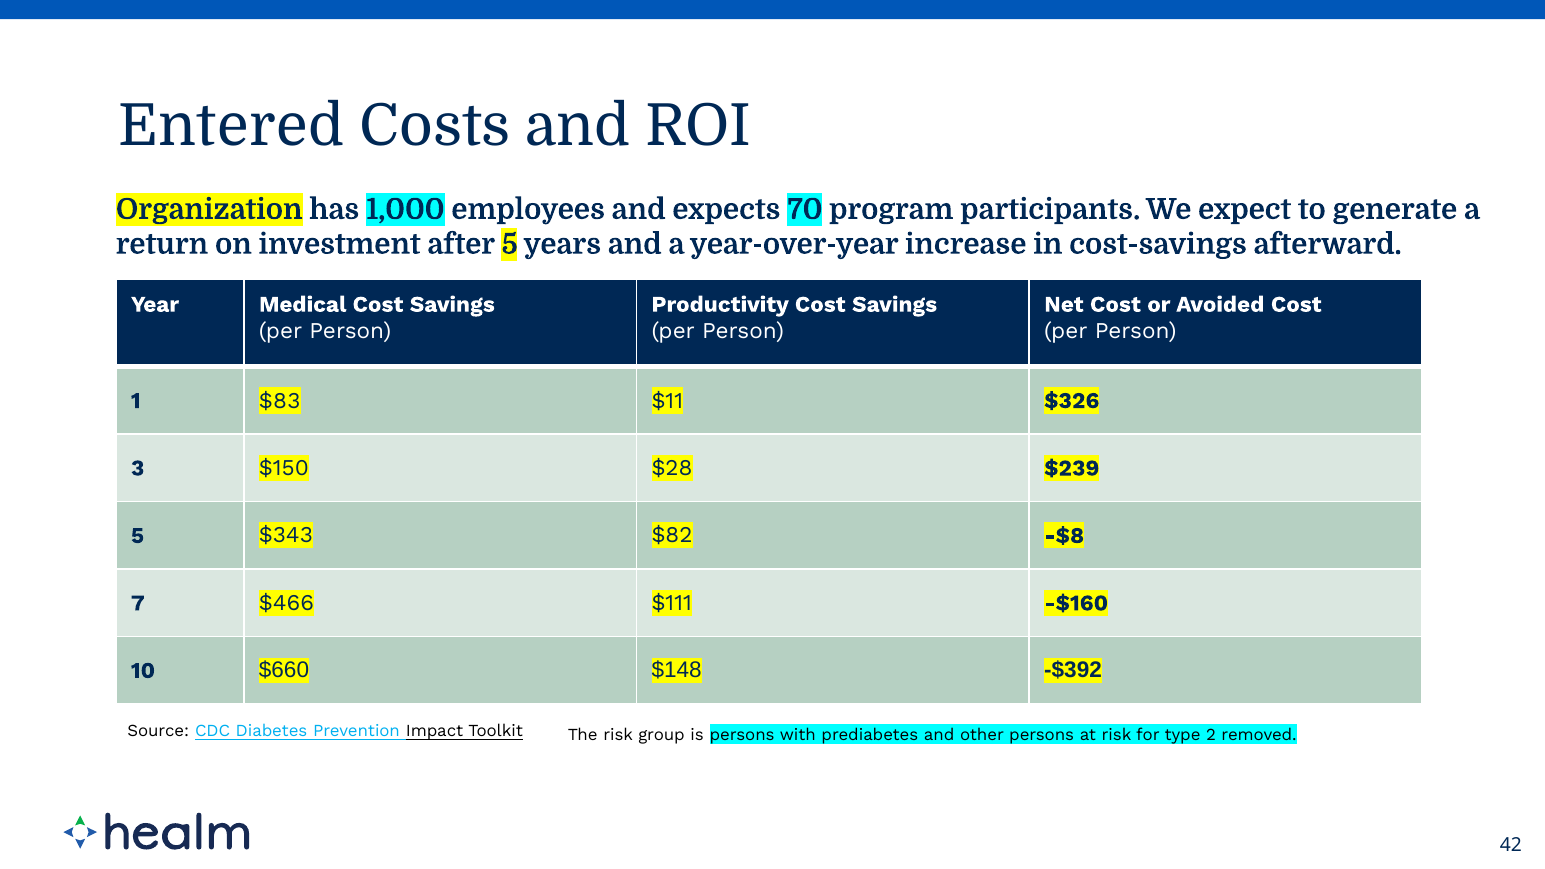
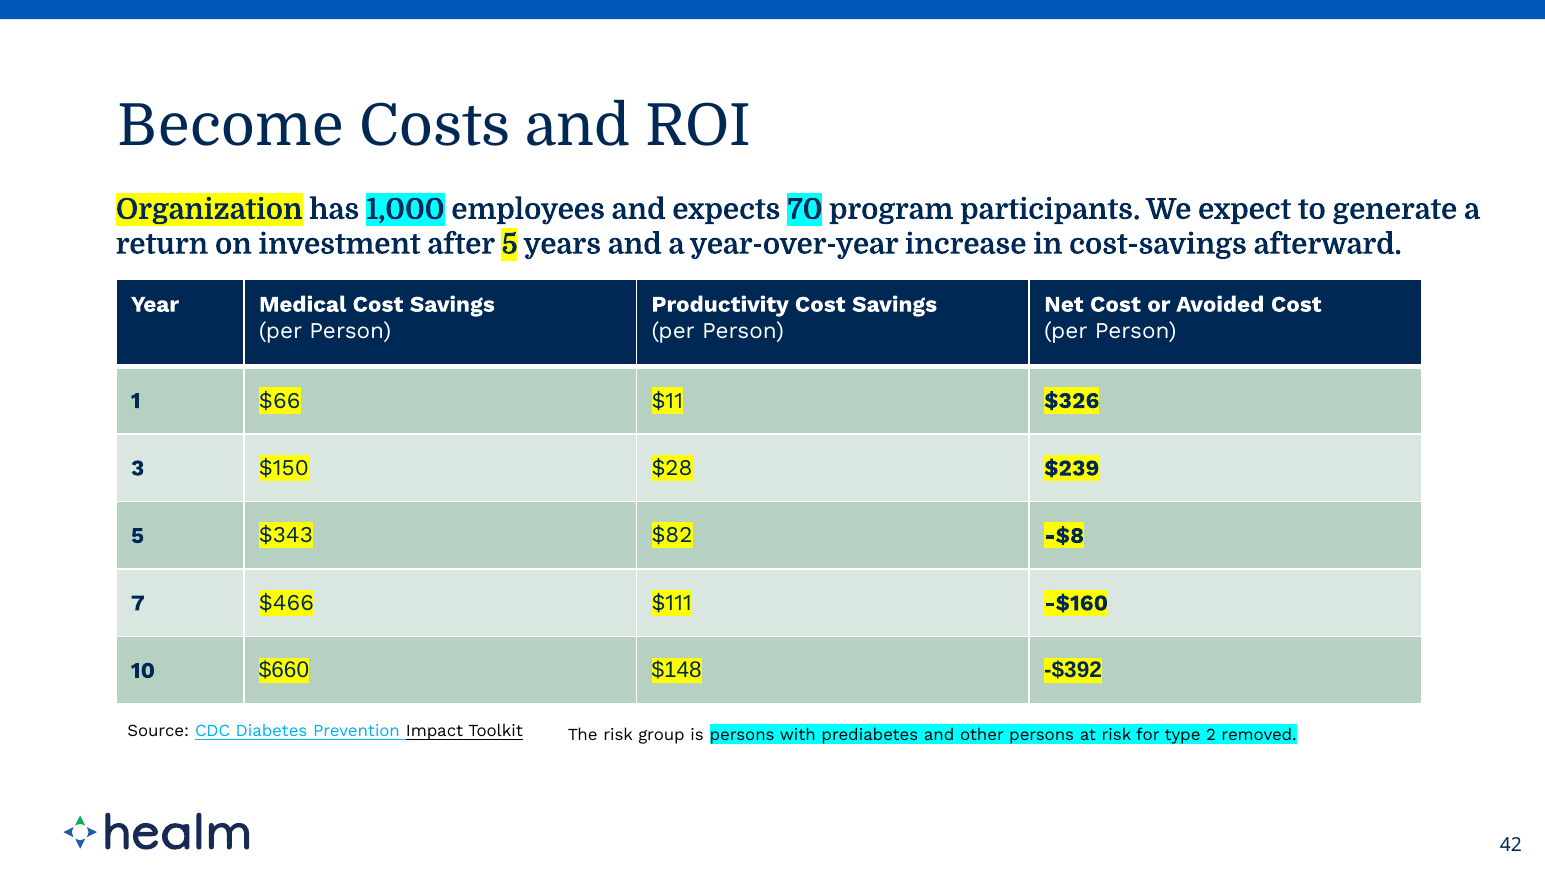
Entered: Entered -> Become
$83: $83 -> $66
